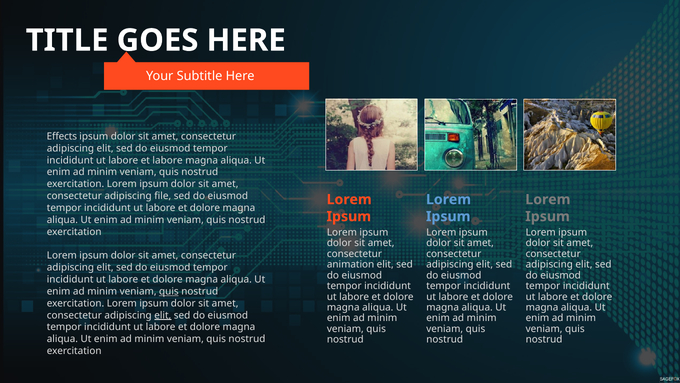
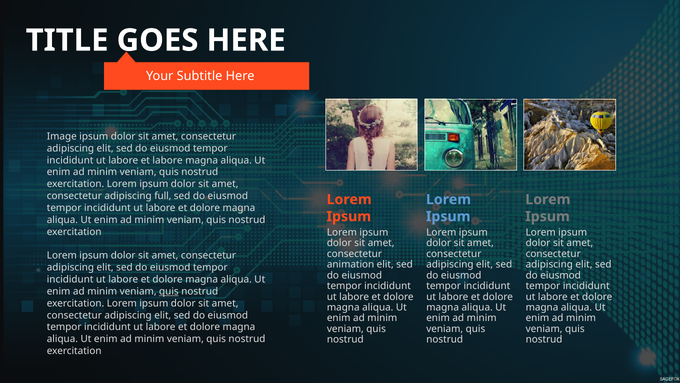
Effects: Effects -> Image
file: file -> full
elit at (163, 315) underline: present -> none
